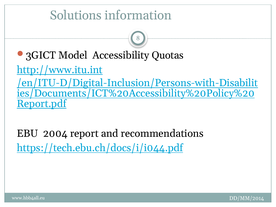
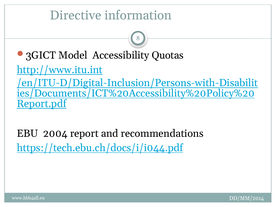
Solutions: Solutions -> Directive
